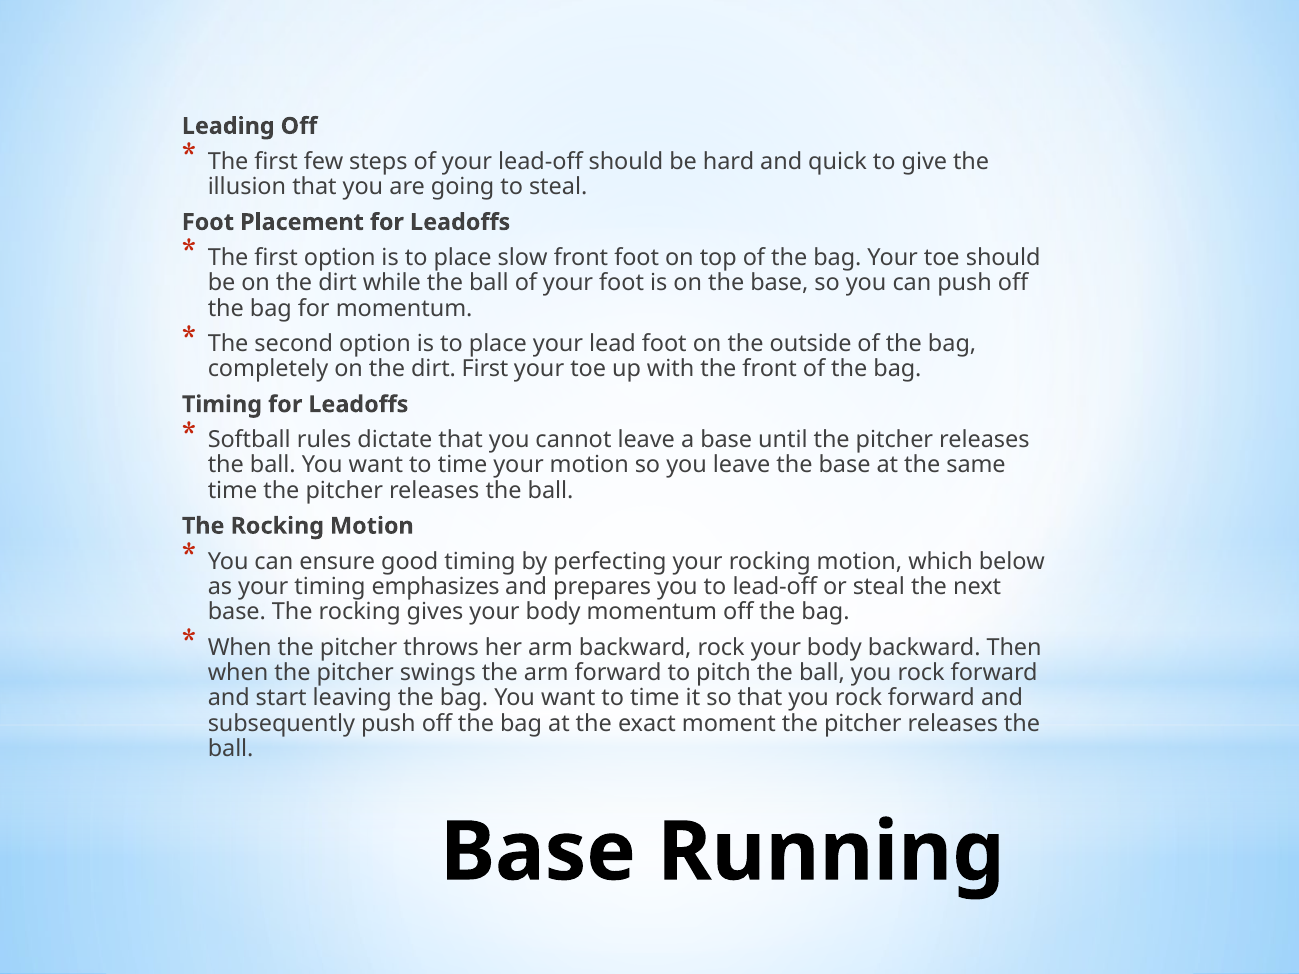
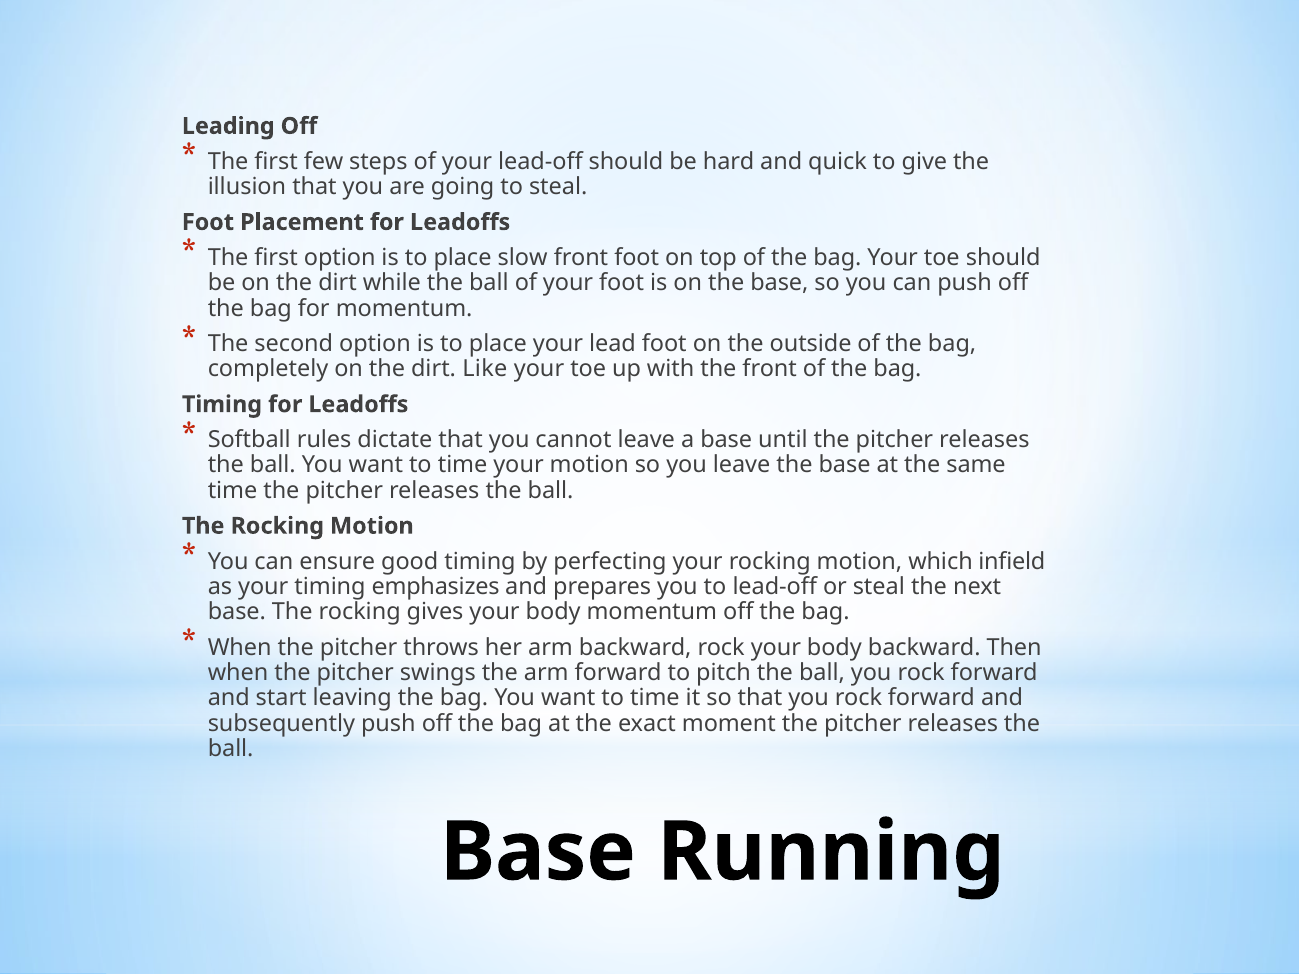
dirt First: First -> Like
below: below -> infield
